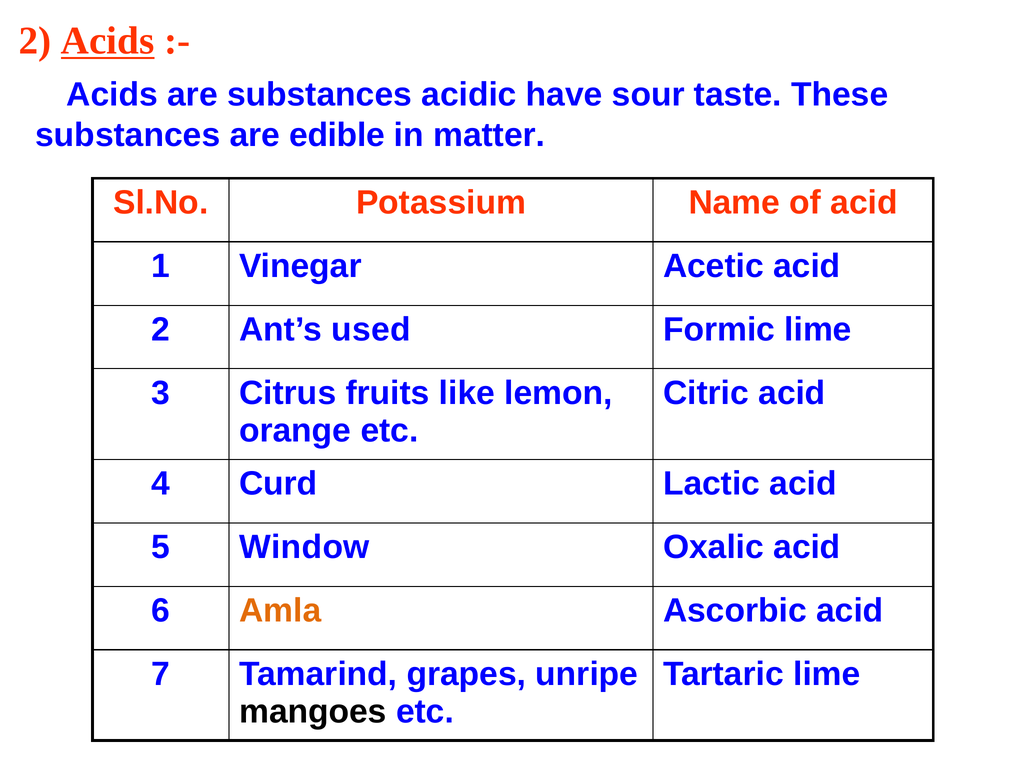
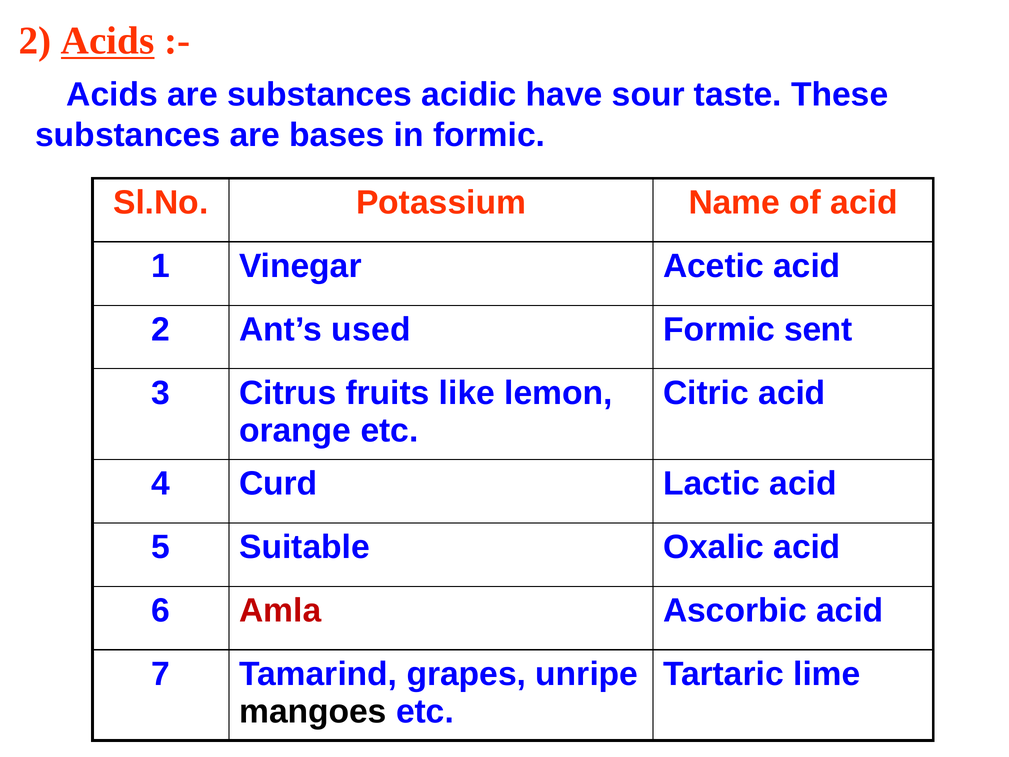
edible: edible -> bases
in matter: matter -> formic
Formic lime: lime -> sent
Window: Window -> Suitable
Amla colour: orange -> red
